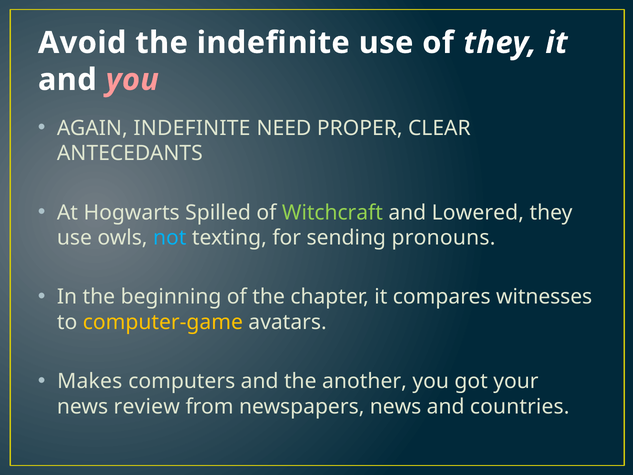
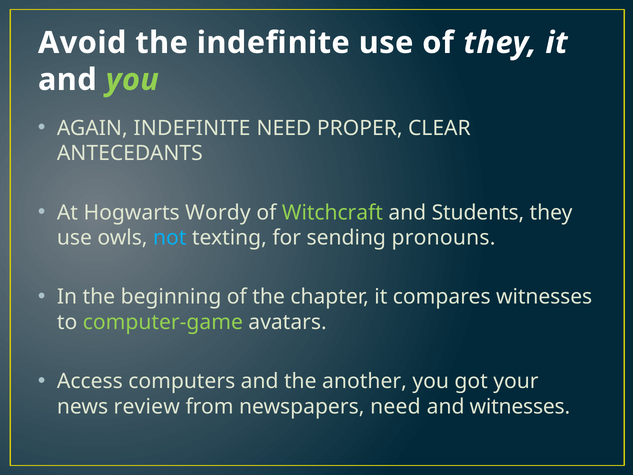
you at (132, 80) colour: pink -> light green
Spilled: Spilled -> Wordy
Lowered: Lowered -> Students
computer-game colour: yellow -> light green
Makes: Makes -> Access
newspapers news: news -> need
and countries: countries -> witnesses
